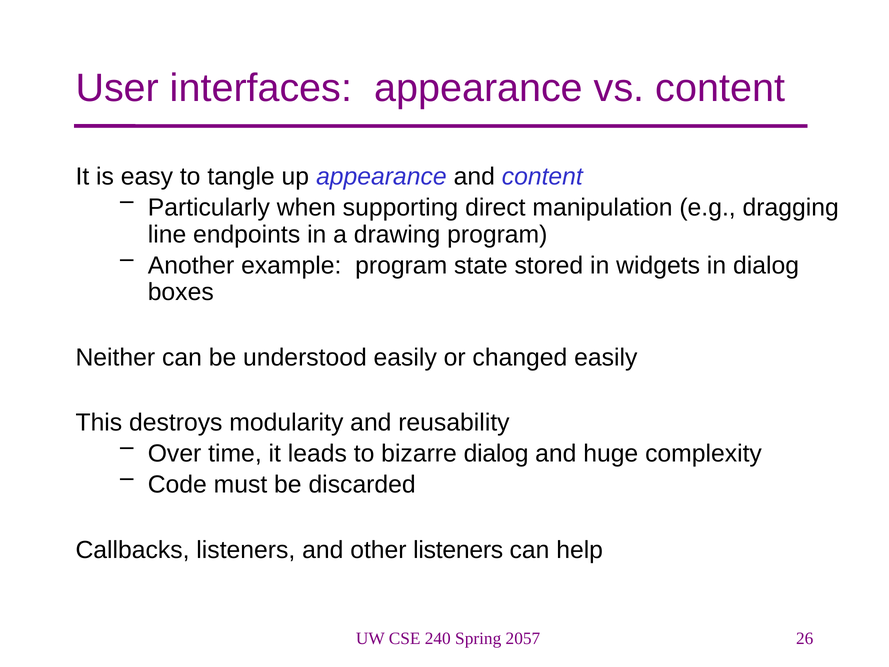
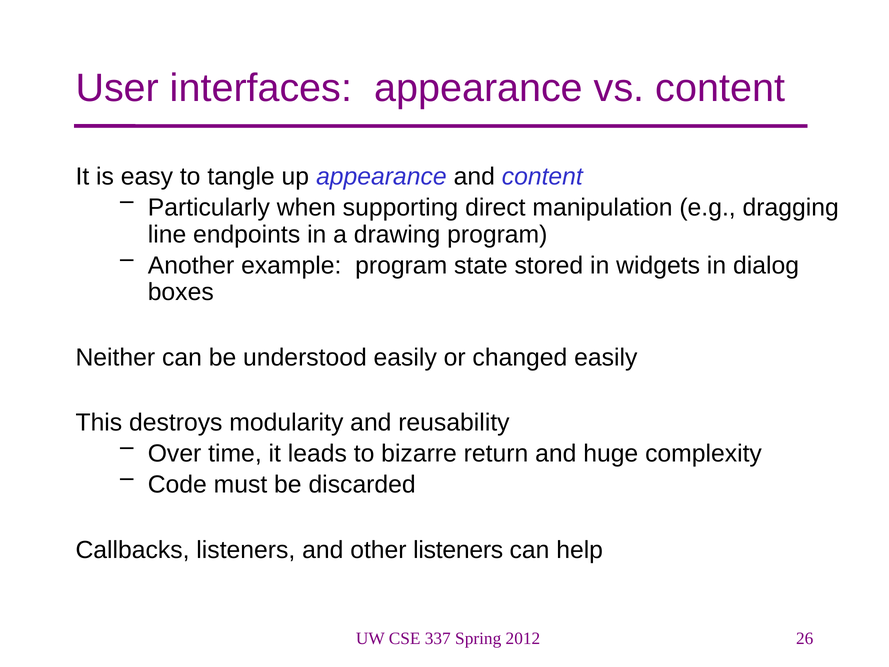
bizarre dialog: dialog -> return
240: 240 -> 337
2057: 2057 -> 2012
